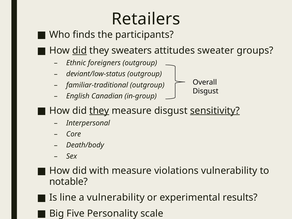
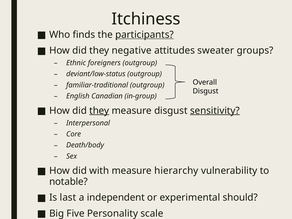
Retailers: Retailers -> Itchiness
participants underline: none -> present
did at (80, 50) underline: present -> none
sweaters: sweaters -> negative
violations: violations -> hierarchy
line: line -> last
a vulnerability: vulnerability -> independent
results: results -> should
